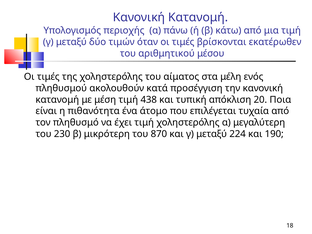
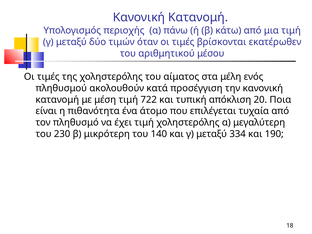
438: 438 -> 722
870: 870 -> 140
224: 224 -> 334
